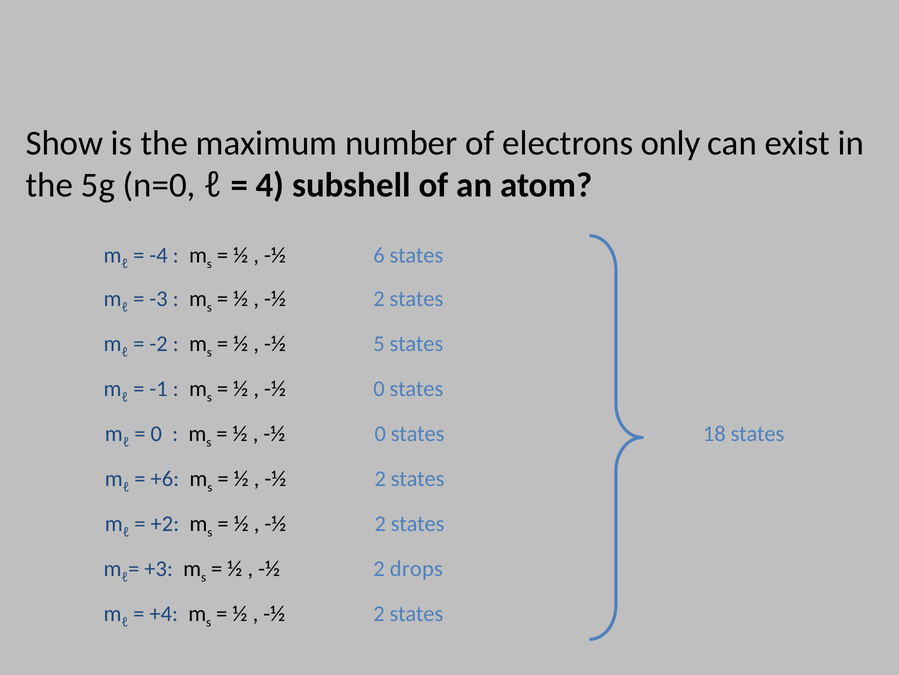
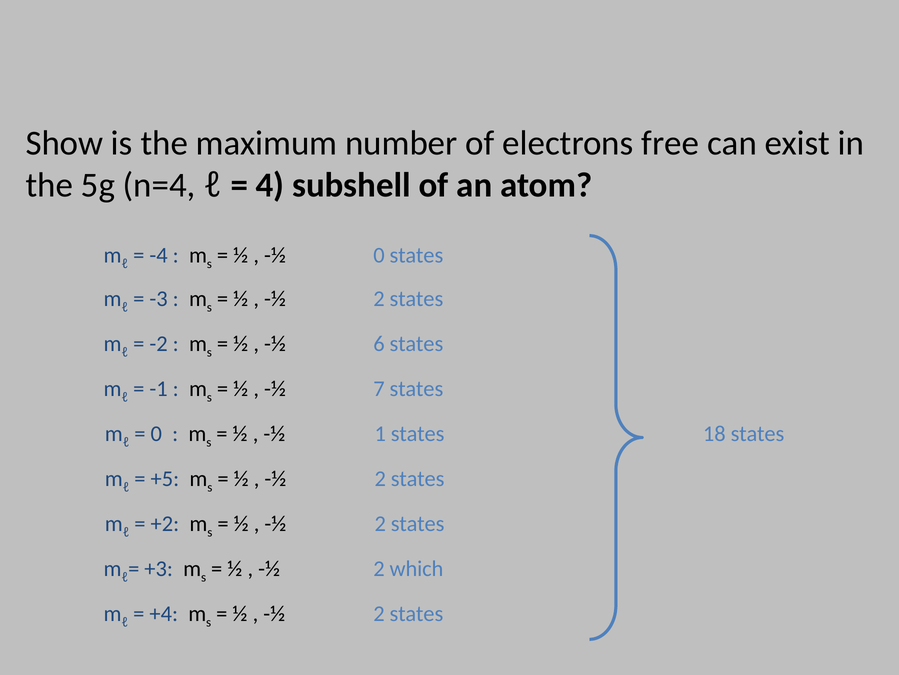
only: only -> free
n=0: n=0 -> n=4
½ 6: 6 -> 0
5: 5 -> 6
0 at (379, 388): 0 -> 7
0 at (380, 433): 0 -> 1
+6: +6 -> +5
drops: drops -> which
